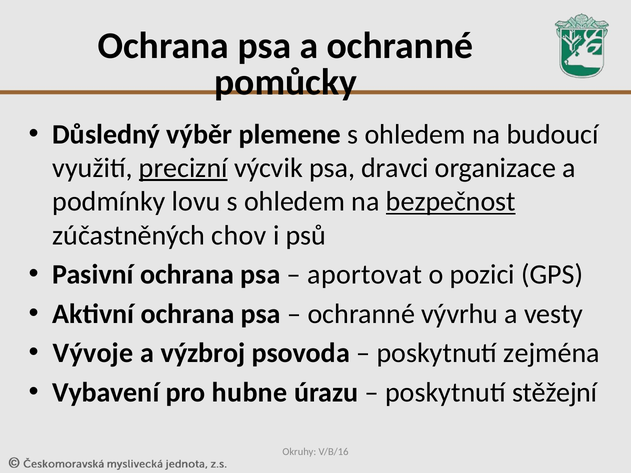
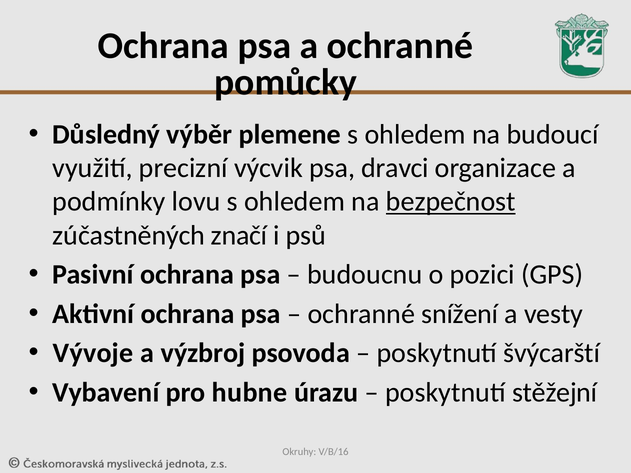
precizní underline: present -> none
chov: chov -> značí
aportovat: aportovat -> budoucnu
vývrhu: vývrhu -> snížení
zejména: zejména -> švýcarští
